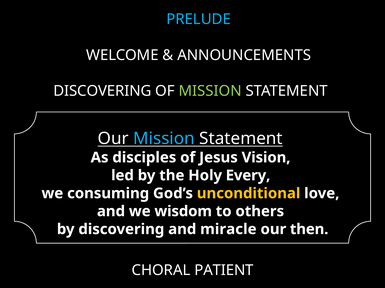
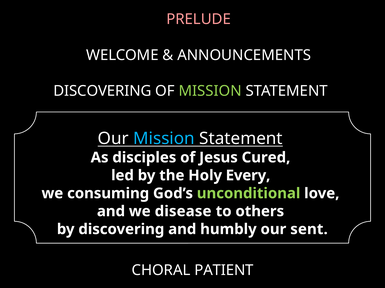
PRELUDE colour: light blue -> pink
Vision: Vision -> Cured
unconditional colour: yellow -> light green
wisdom: wisdom -> disease
miracle: miracle -> humbly
then: then -> sent
